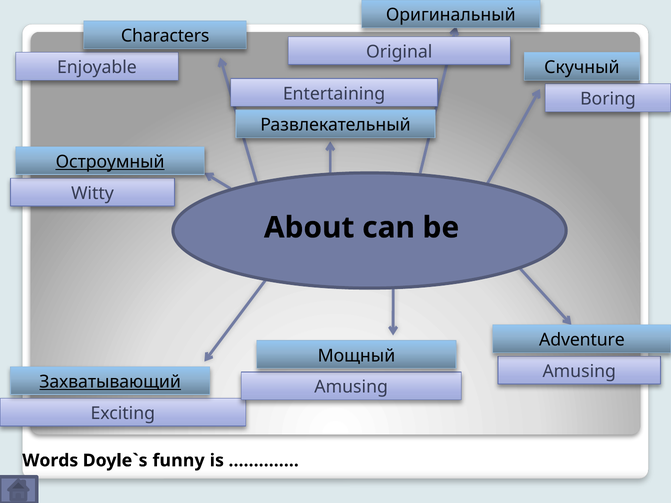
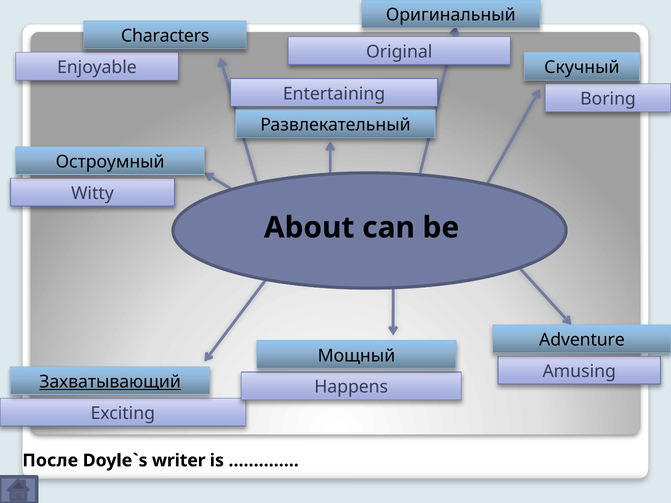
Остроумный underline: present -> none
Amusing at (351, 387): Amusing -> Happens
Words: Words -> После
funny: funny -> writer
